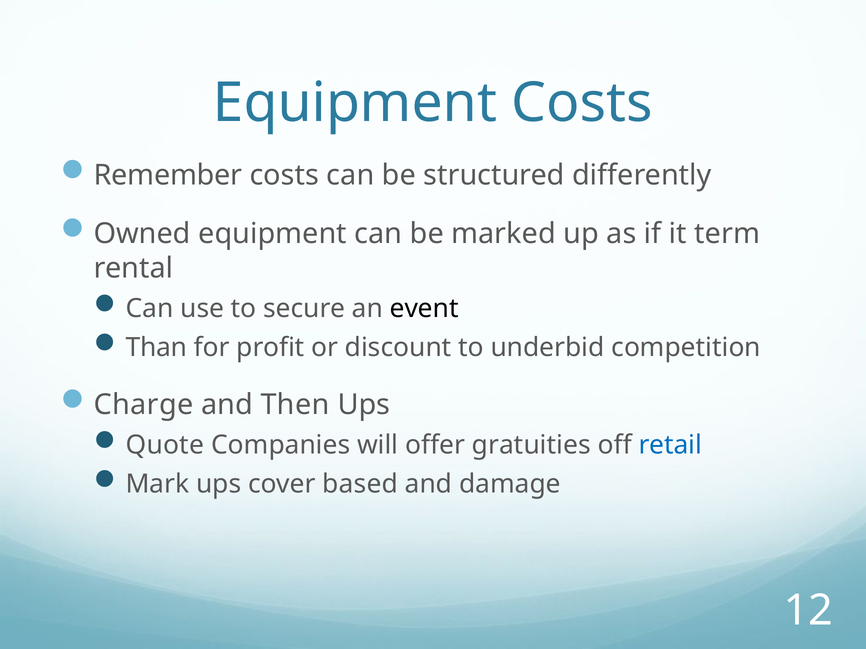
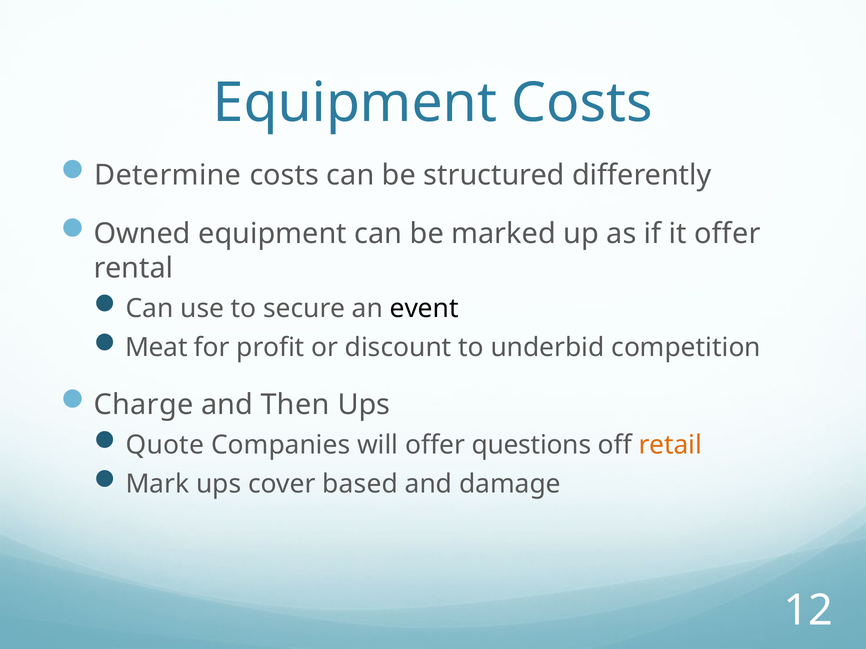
Remember: Remember -> Determine
it term: term -> offer
Than: Than -> Meat
gratuities: gratuities -> questions
retail colour: blue -> orange
